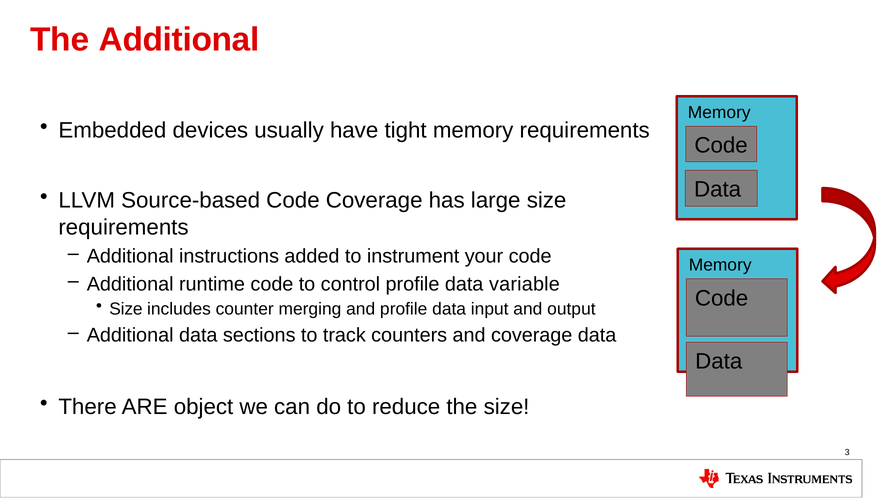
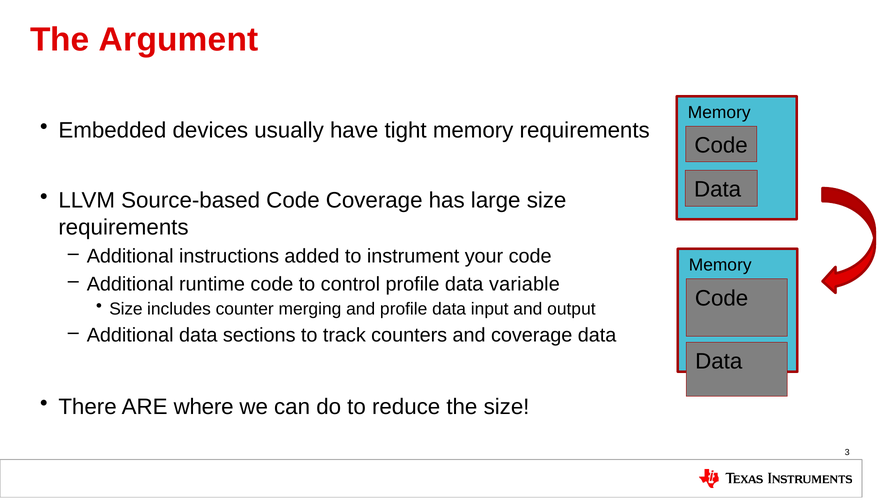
The Additional: Additional -> Argument
object: object -> where
